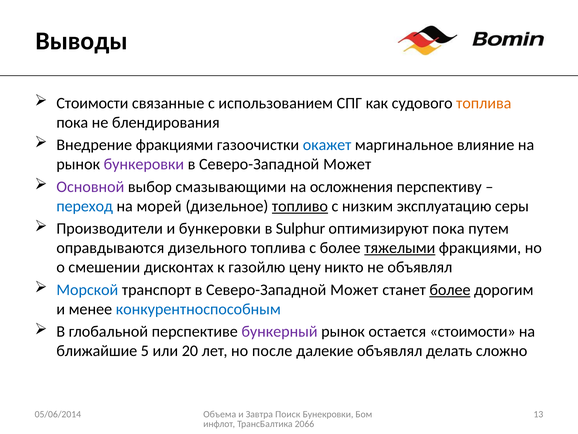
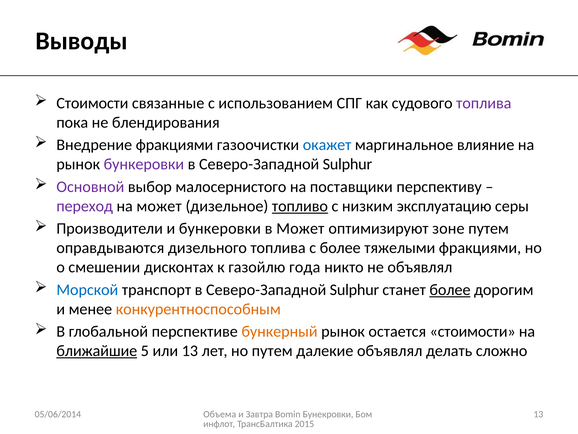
топлива at (484, 103) colour: orange -> purple
Может at (347, 164): Может -> Sulphur
смазывающими: смазывающими -> малосернистого
осложнения: осложнения -> поставщики
переход colour: blue -> purple
на морей: морей -> может
в Sulphur: Sulphur -> Может
оптимизируют пока: пока -> зоне
тяжелыми underline: present -> none
цену: цену -> года
транспорт в Северо-Западной Может: Может -> Sulphur
конкурентноспособным colour: blue -> orange
бункерный colour: purple -> orange
ближайшие underline: none -> present
или 20: 20 -> 13
но после: после -> путем
Поиск: Поиск -> Bomin
2066: 2066 -> 2015
